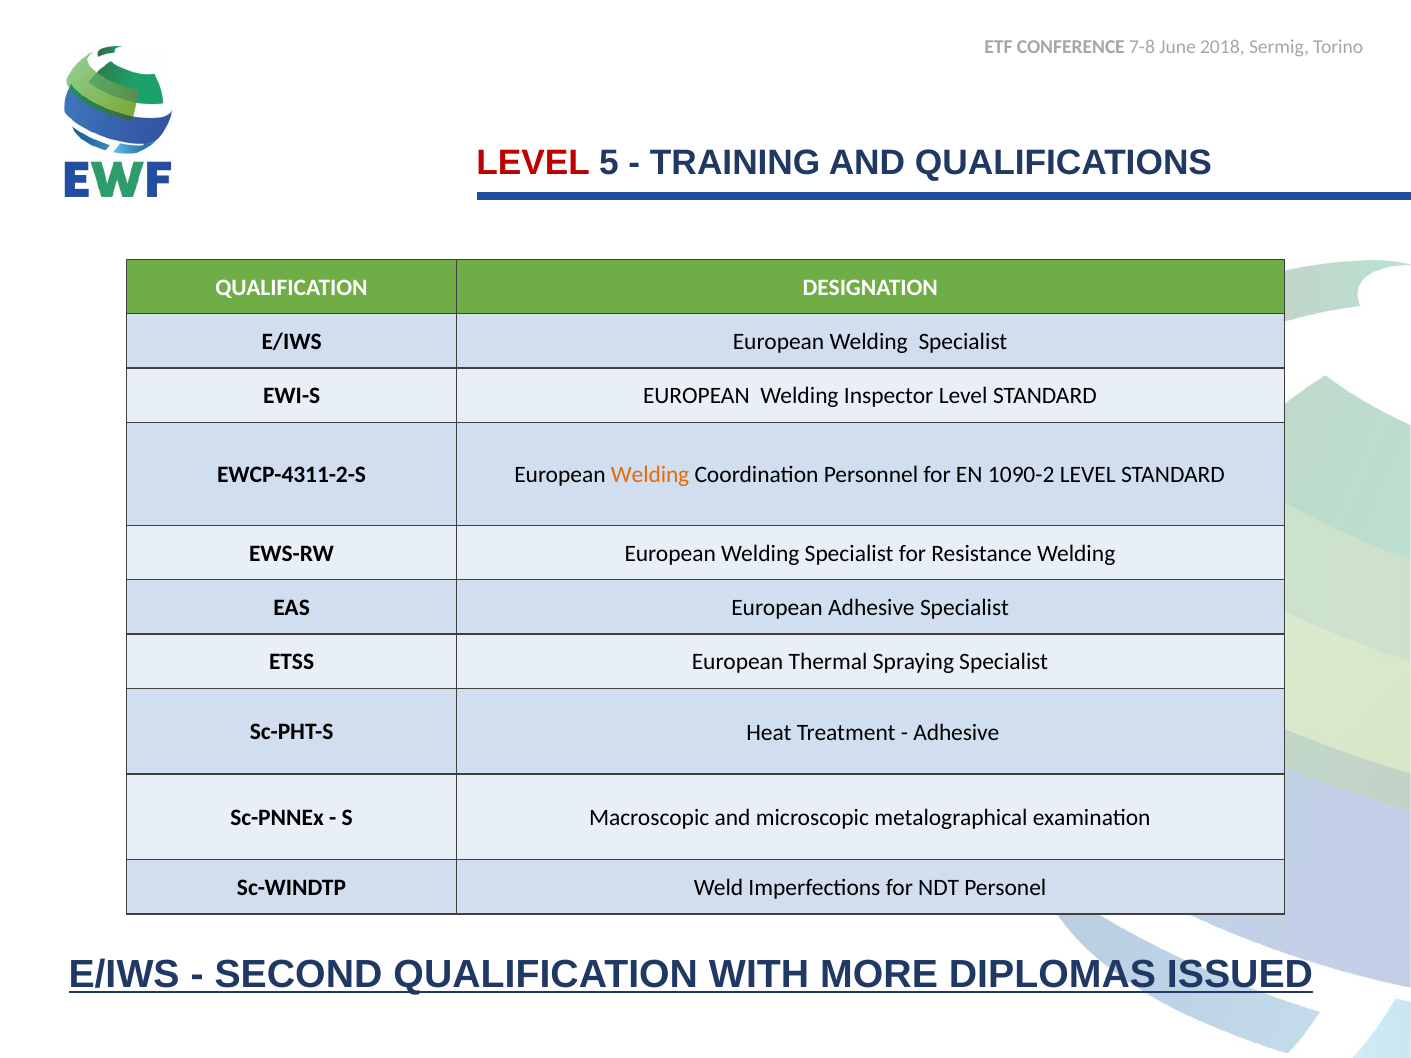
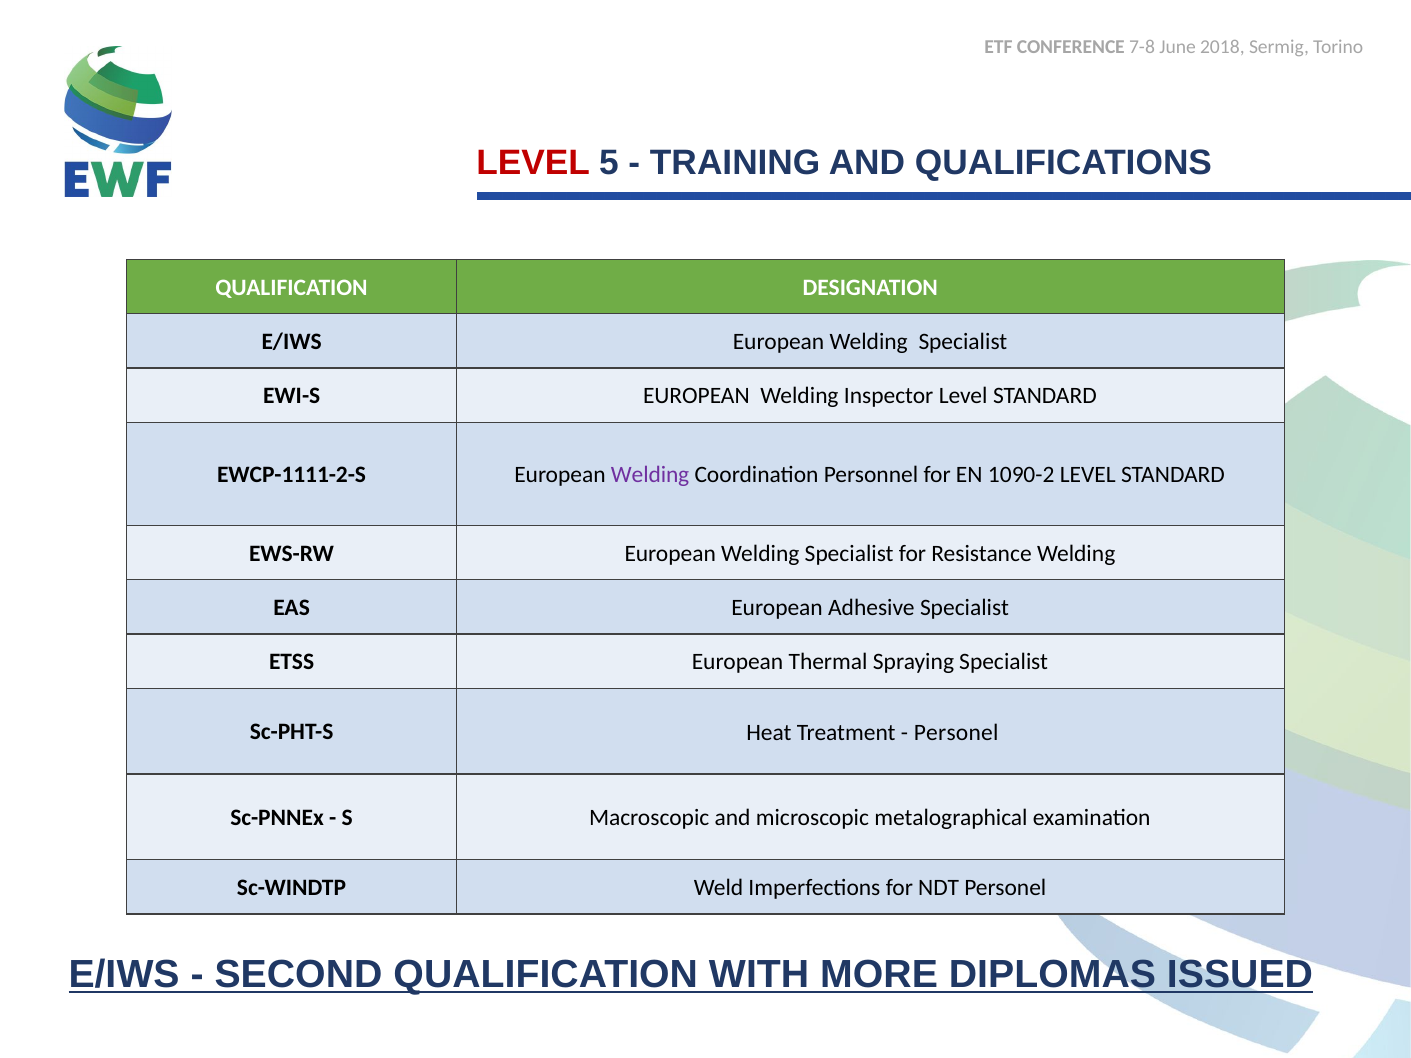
EWCP-4311-2-S: EWCP-4311-2-S -> EWCP-1111-2-S
Welding at (650, 475) colour: orange -> purple
Adhesive at (956, 733): Adhesive -> Personel
